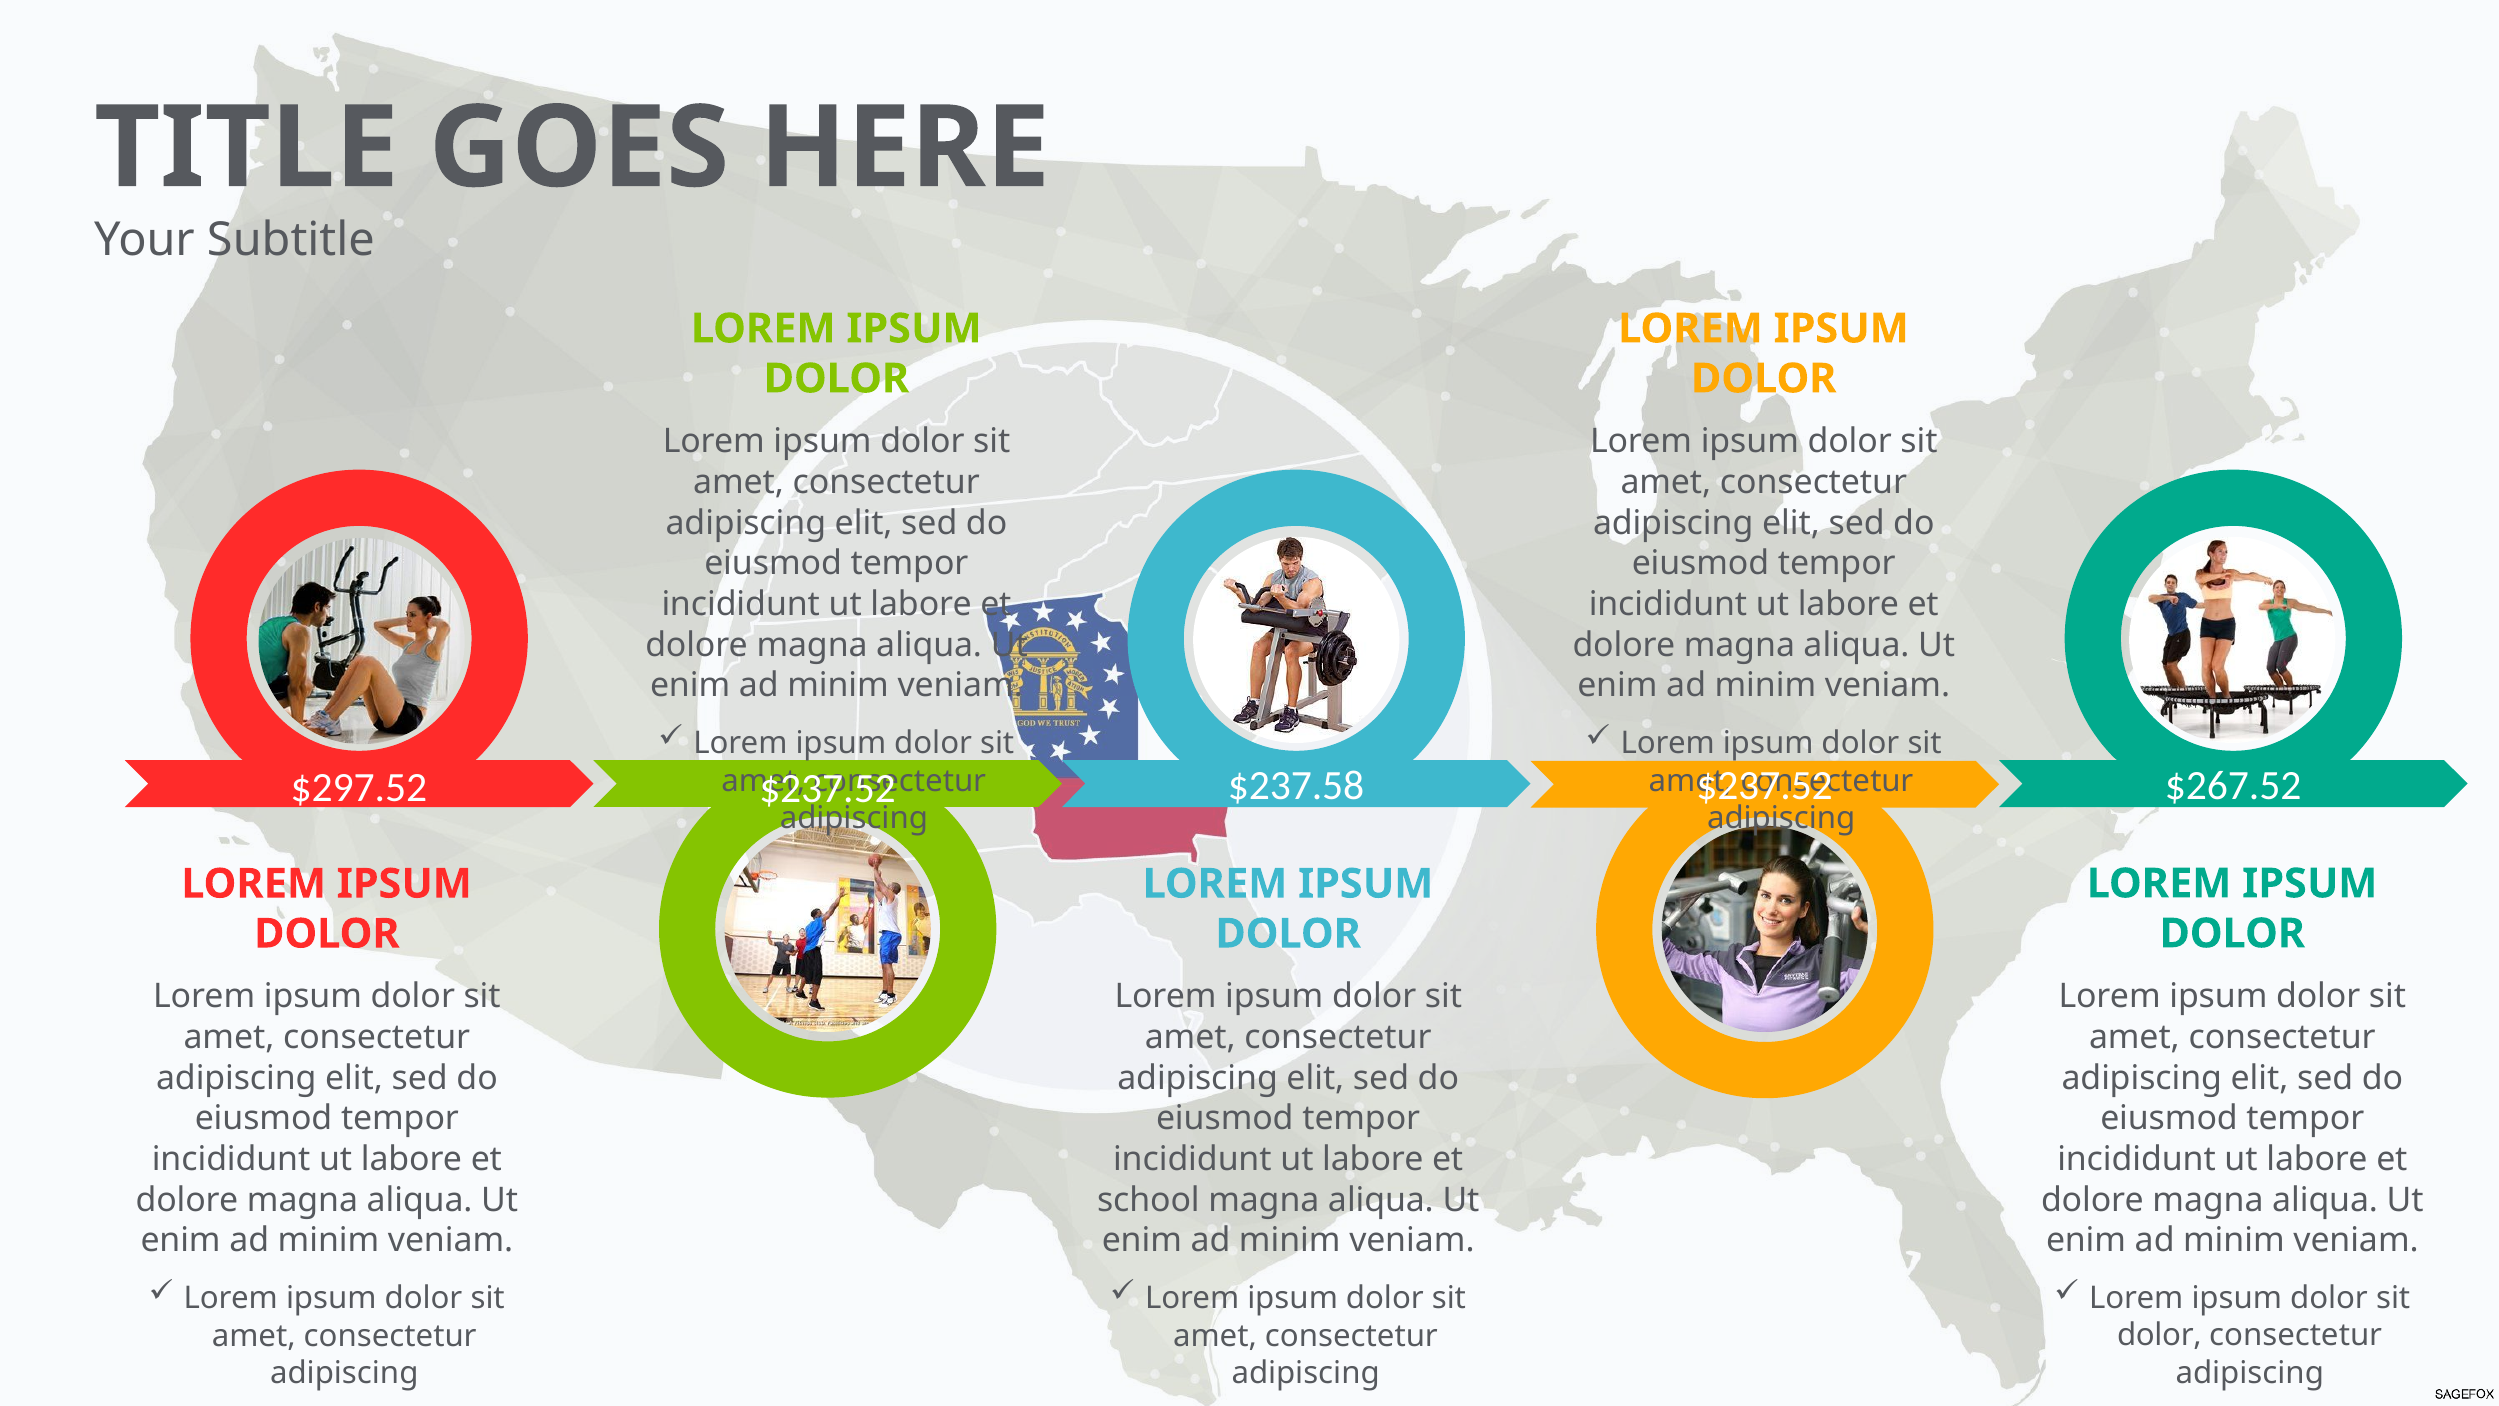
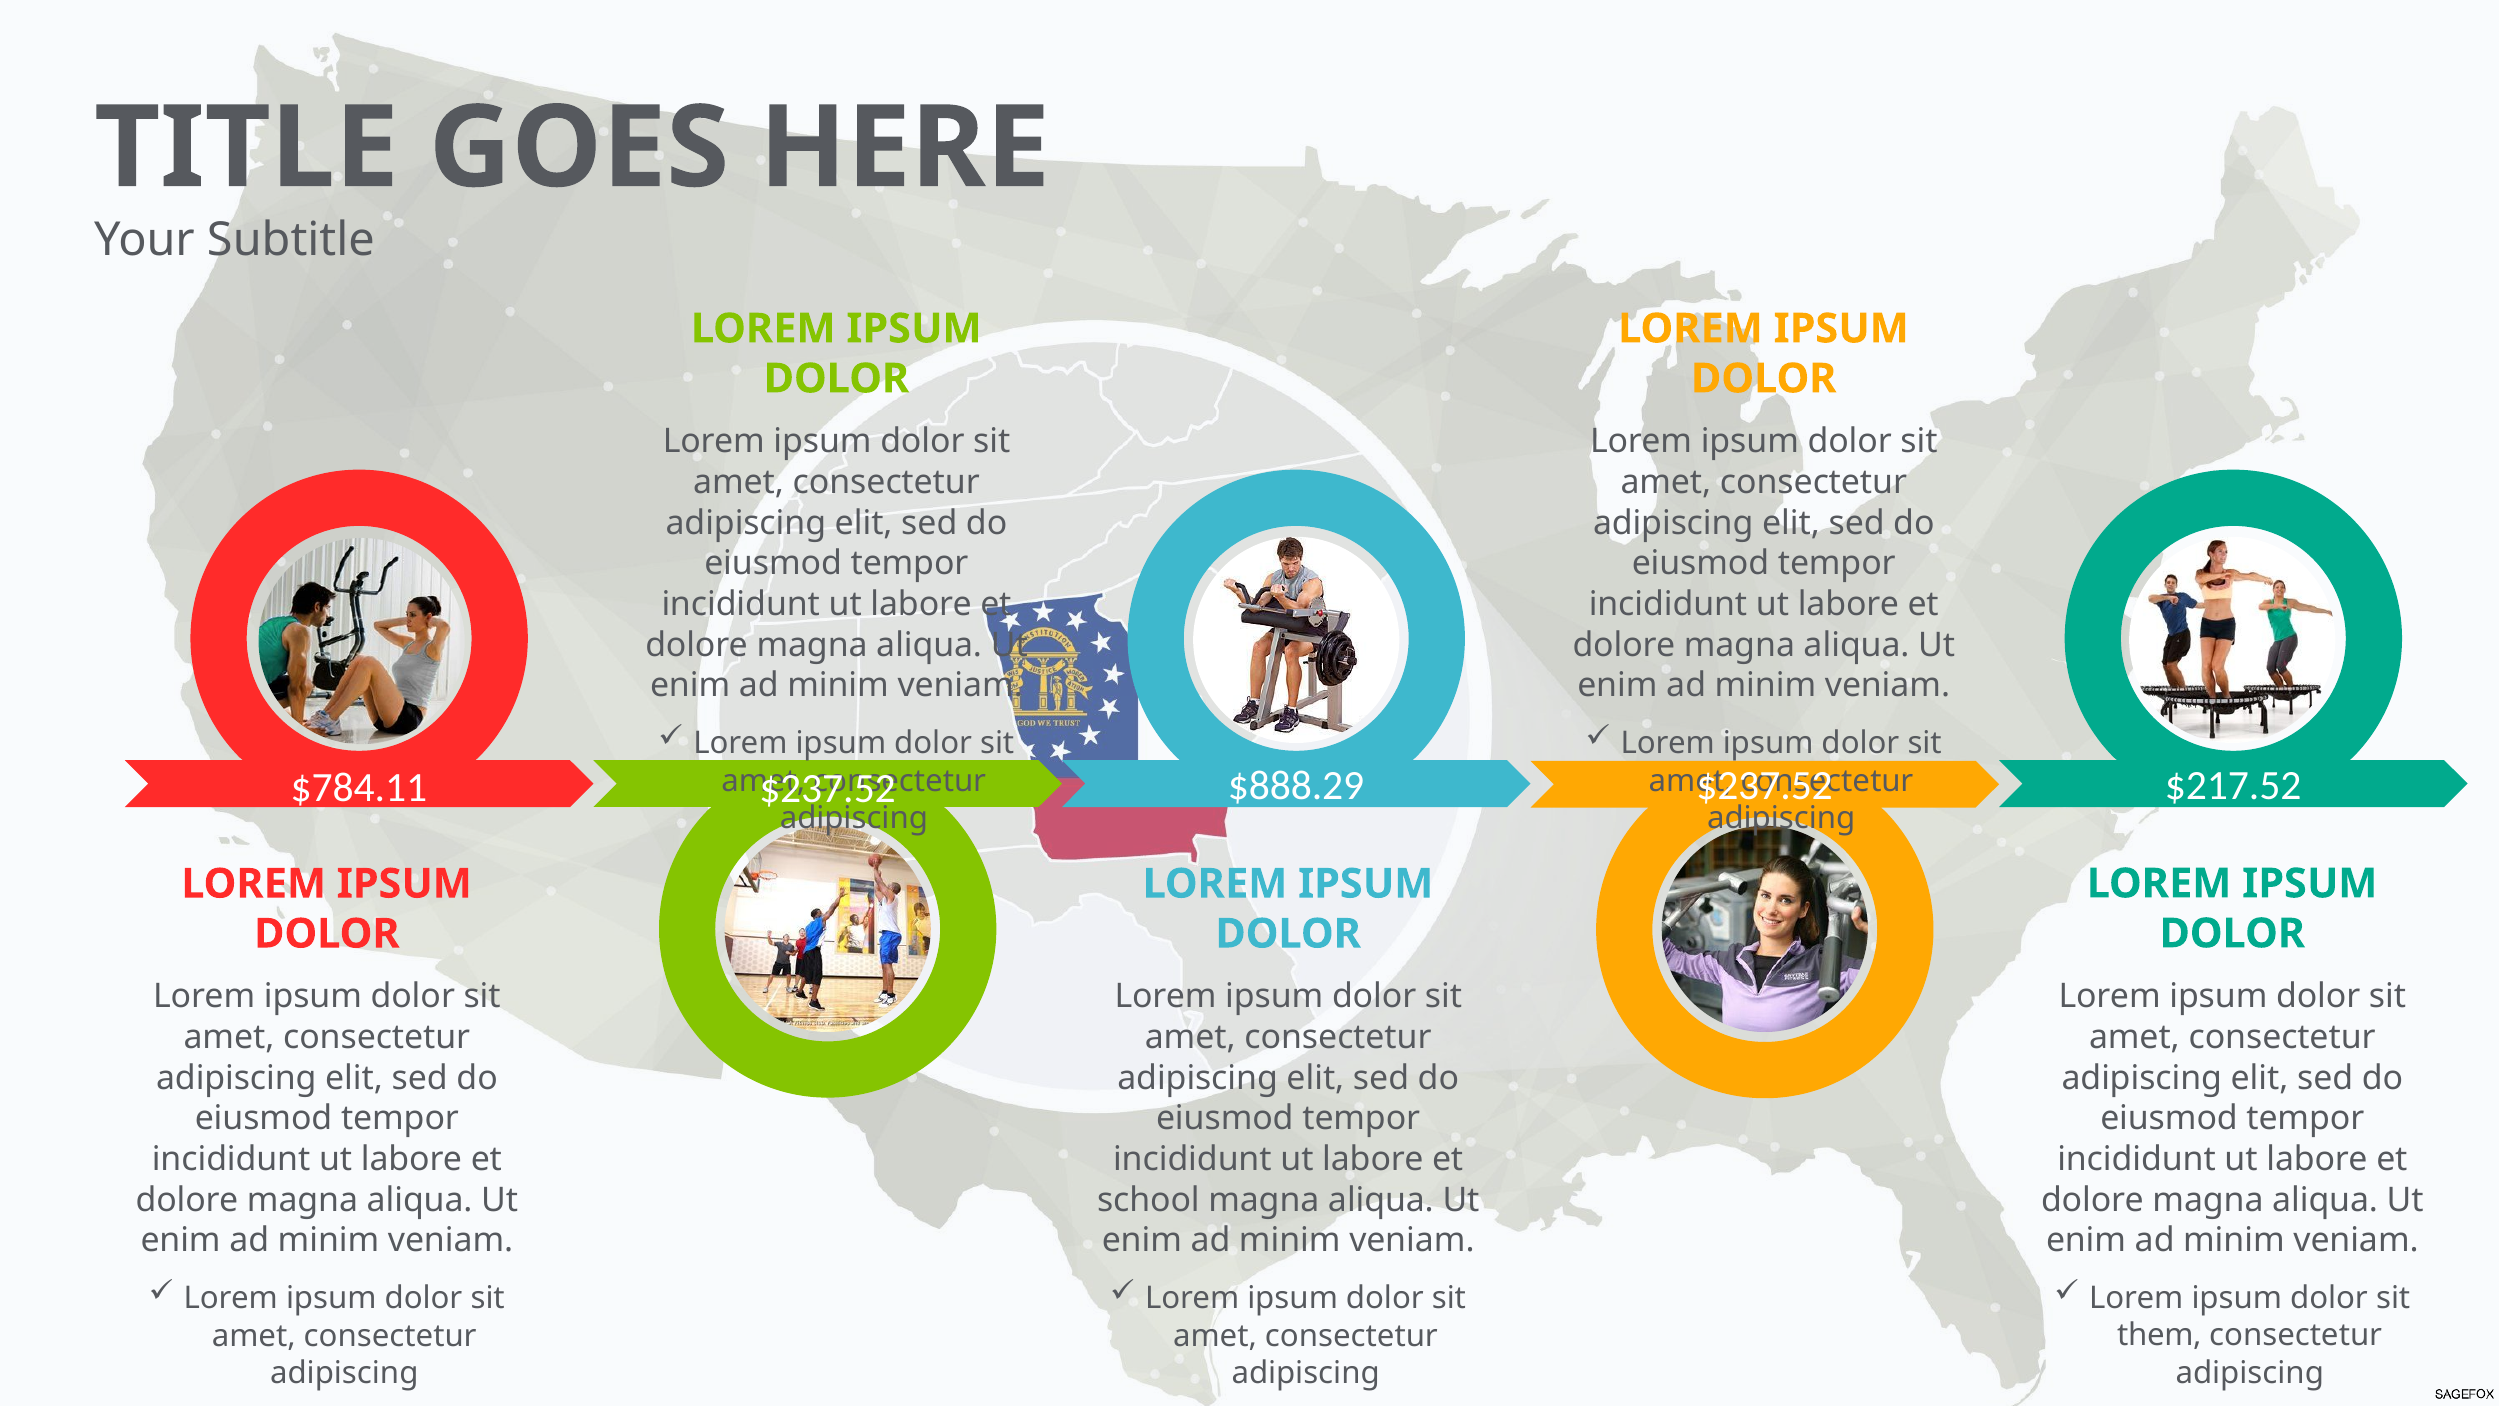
$297.52: $297.52 -> $784.11
$237.58: $237.58 -> $888.29
$267.52: $267.52 -> $217.52
dolor at (2159, 1335): dolor -> them
